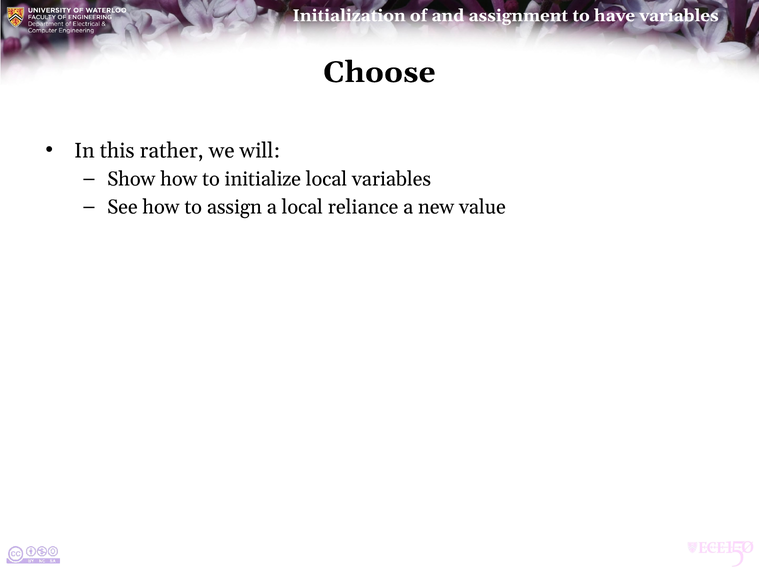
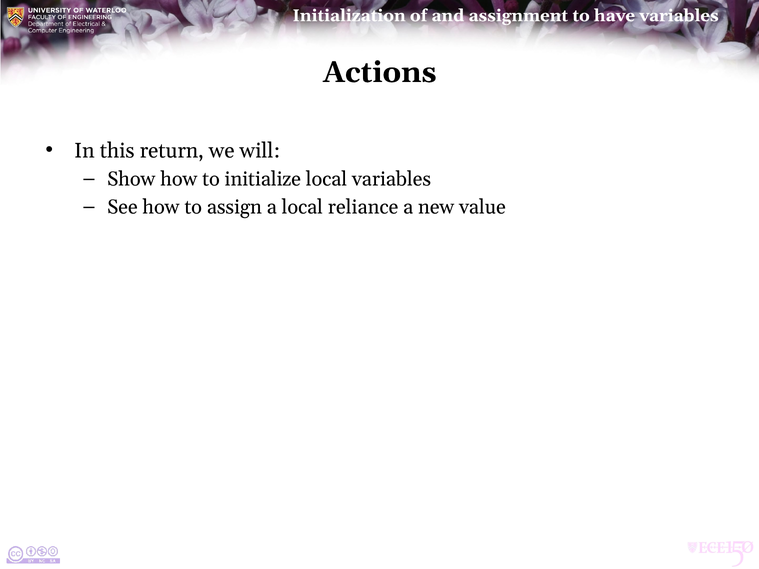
Choose: Choose -> Actions
rather: rather -> return
